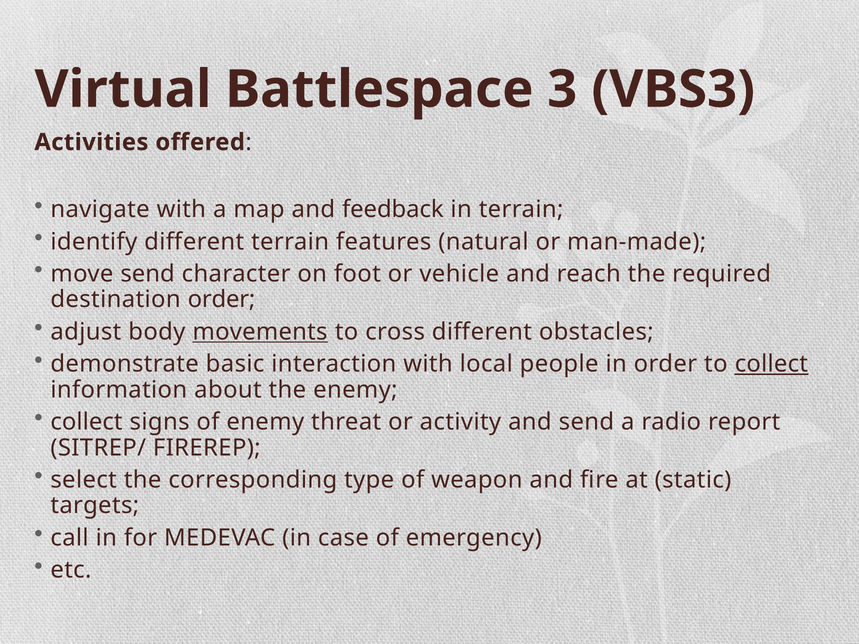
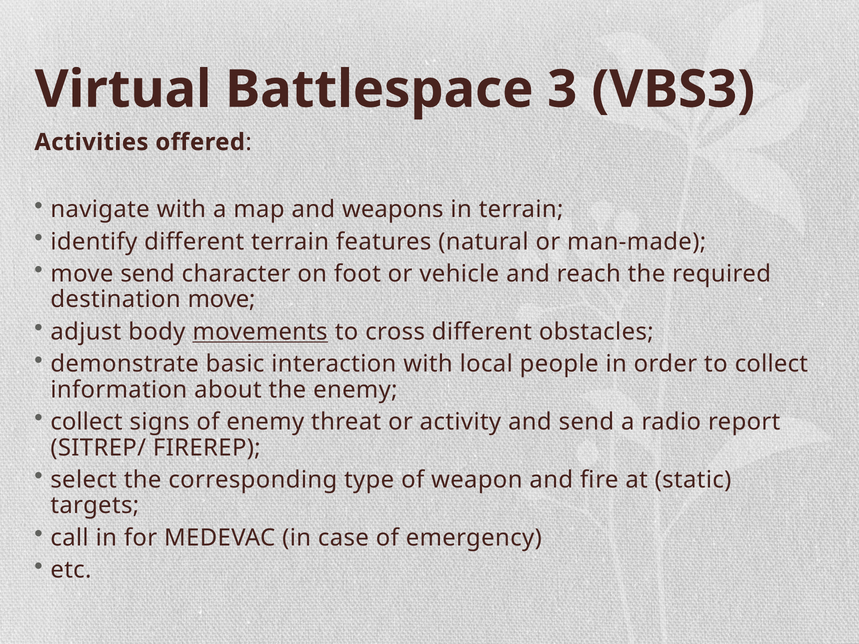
feedback: feedback -> weapons
destination order: order -> move
collect at (771, 364) underline: present -> none
